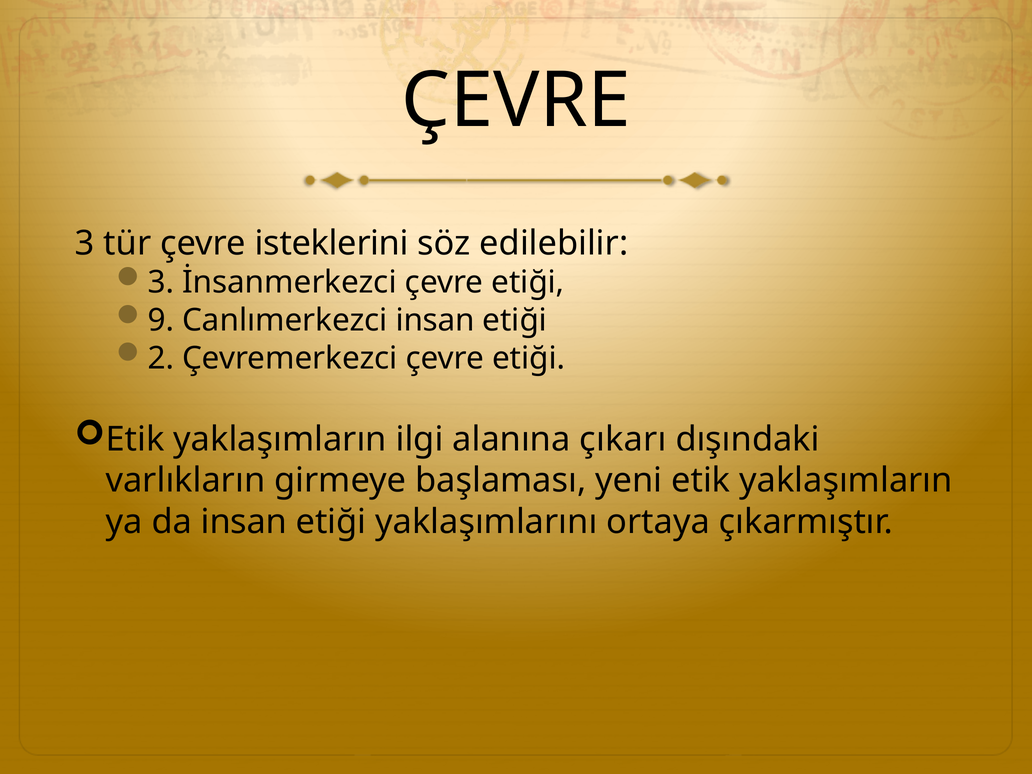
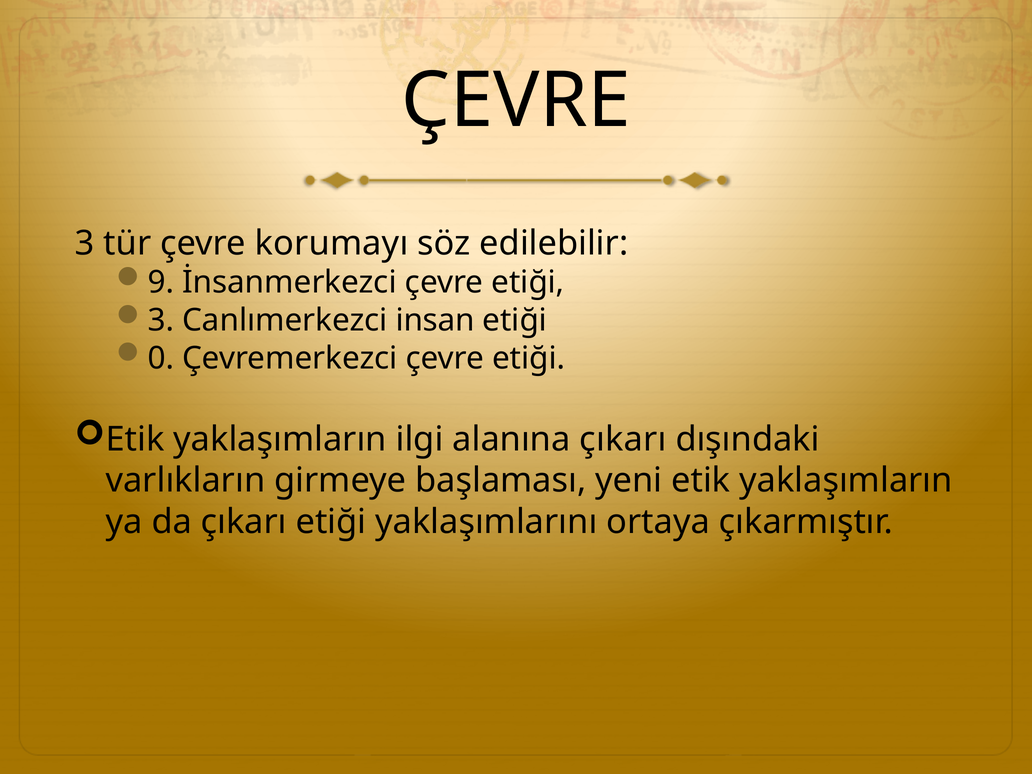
isteklerini: isteklerini -> korumayı
3 at (161, 283): 3 -> 9
9 at (161, 320): 9 -> 3
2: 2 -> 0
da insan: insan -> çıkarı
